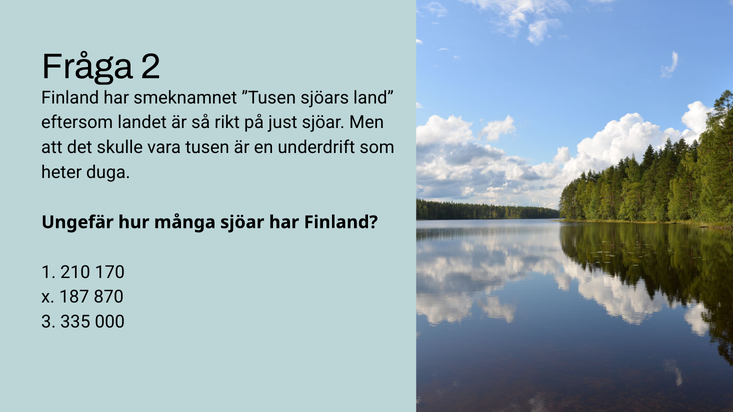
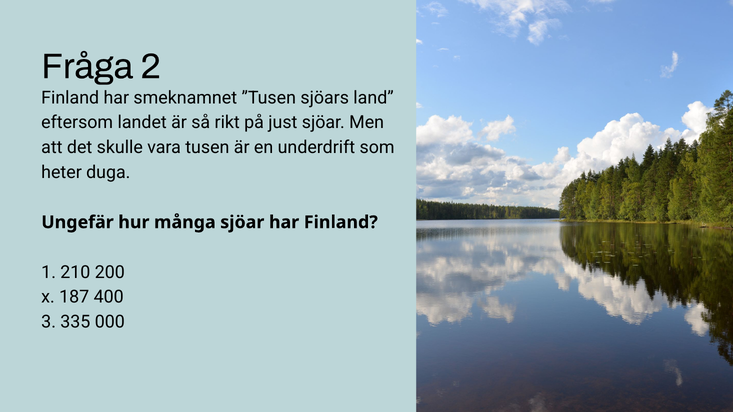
170: 170 -> 200
870: 870 -> 400
